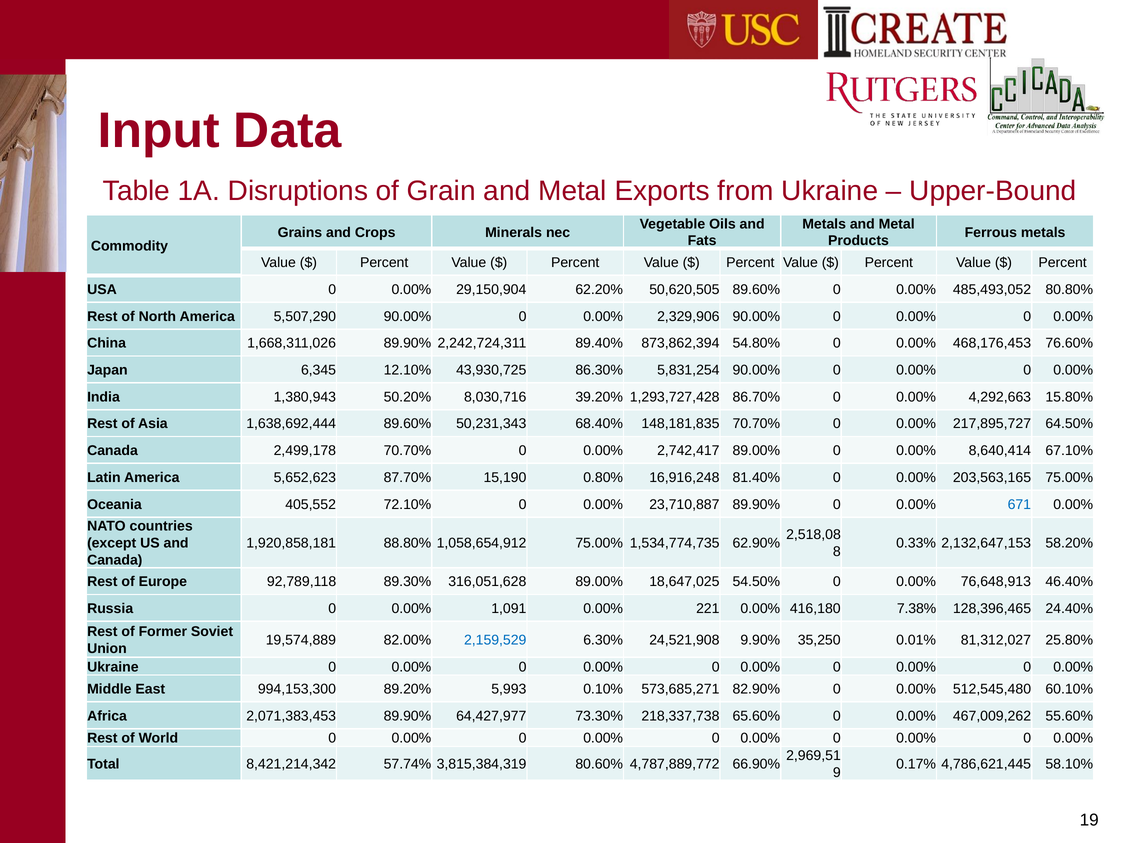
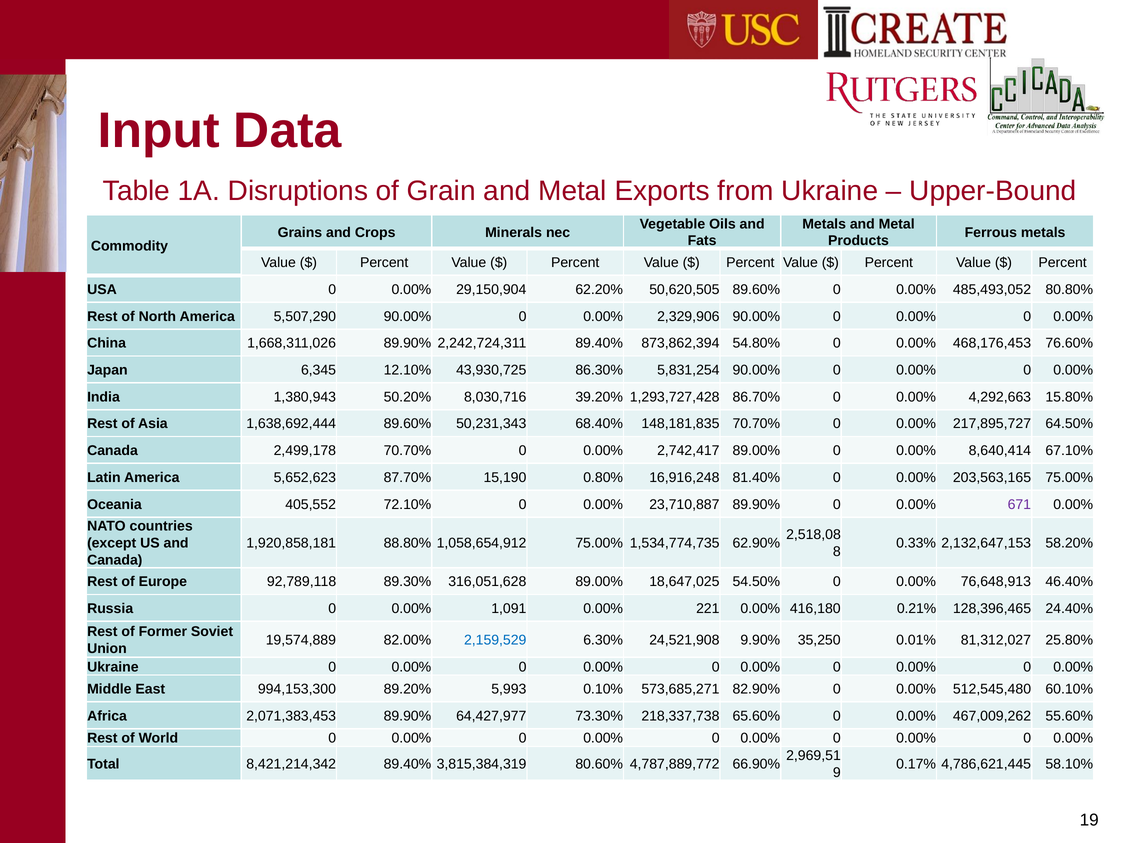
671 colour: blue -> purple
7.38%: 7.38% -> 0.21%
8,421,214,342 57.74%: 57.74% -> 89.40%
